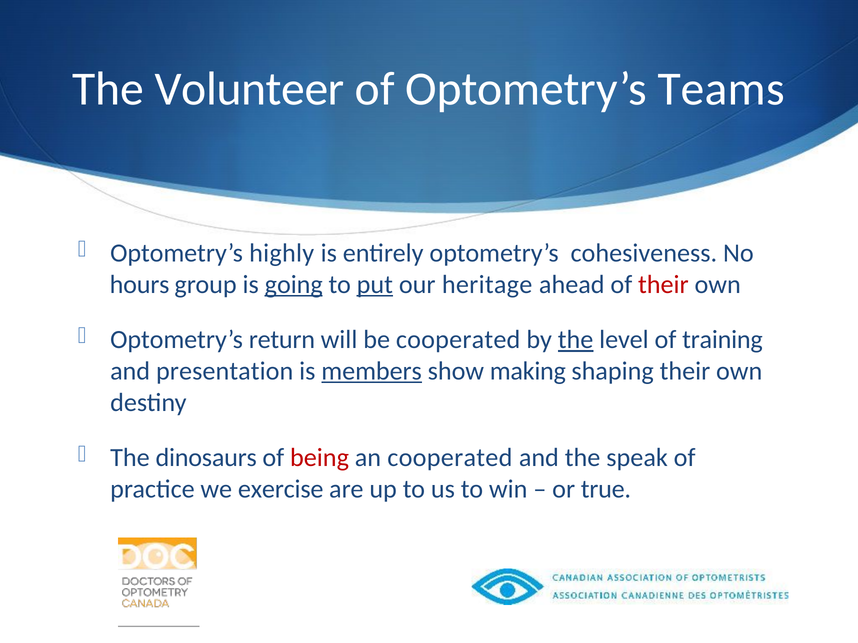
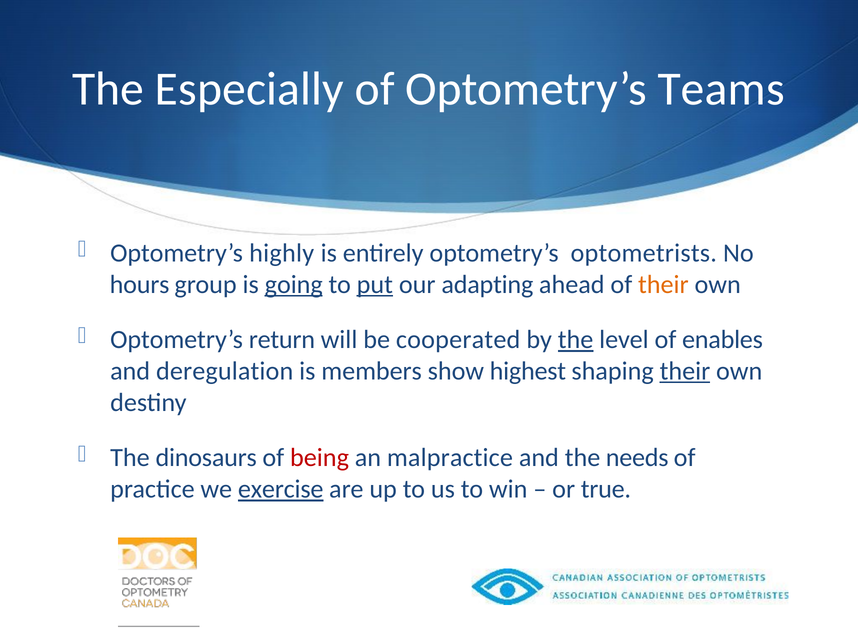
Volunteer: Volunteer -> Especially
cohesiveness: cohesiveness -> optometrists
heritage: heritage -> adapting
their at (663, 285) colour: red -> orange
training: training -> enables
presentation: presentation -> deregulation
members underline: present -> none
making: making -> highest
their at (685, 371) underline: none -> present
an cooperated: cooperated -> malpractice
speak: speak -> needs
exercise underline: none -> present
